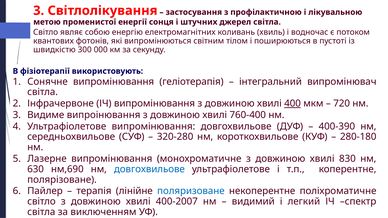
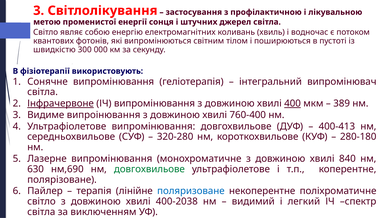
Інфрачервоне underline: none -> present
720: 720 -> 389
400-390: 400-390 -> 400-413
830: 830 -> 840
довгохвильове at (149, 169) colour: blue -> green
400-2007: 400-2007 -> 400-2038
